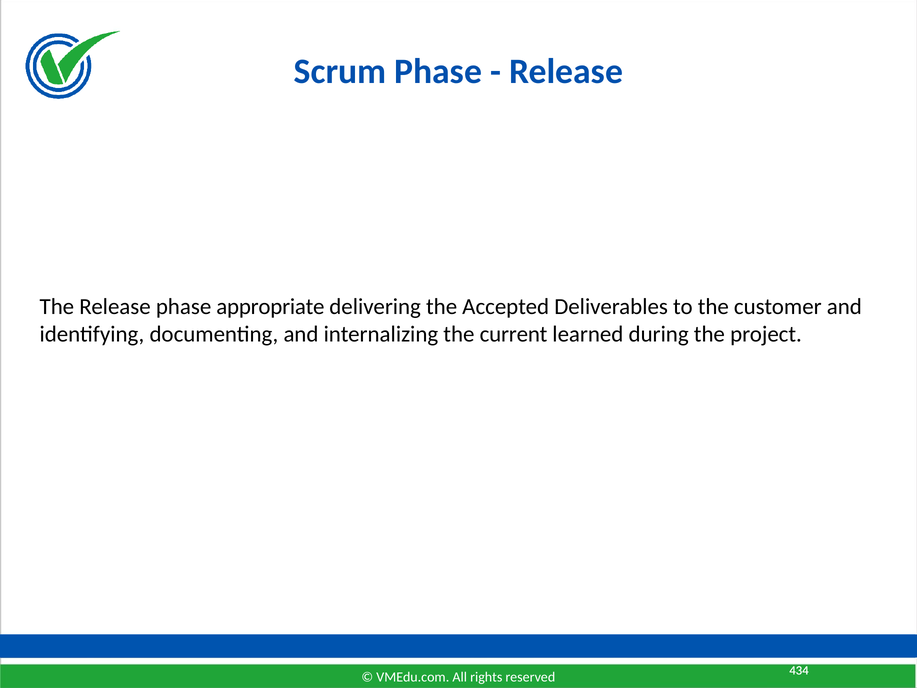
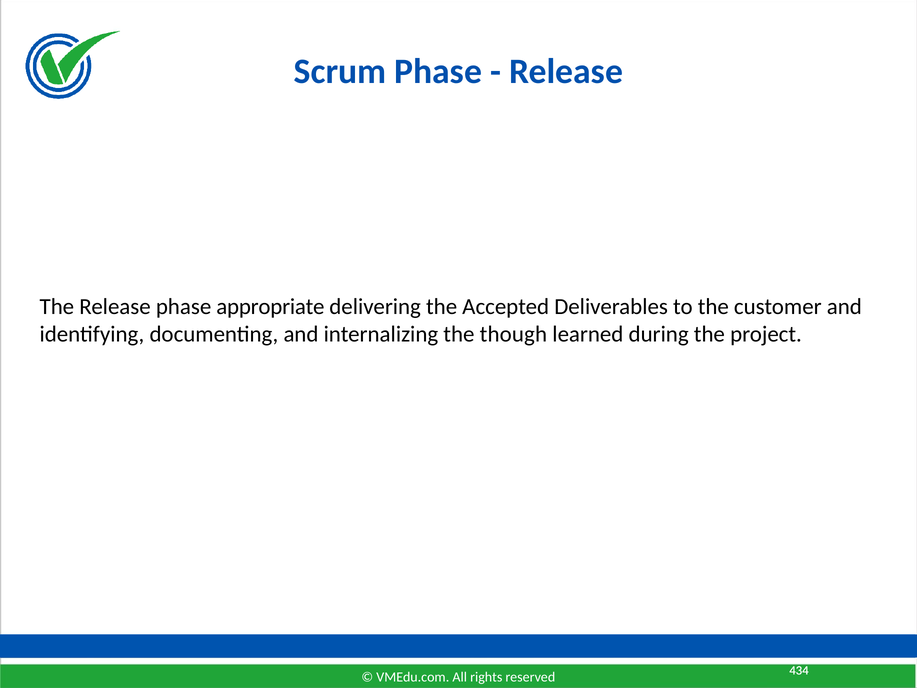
current: current -> though
